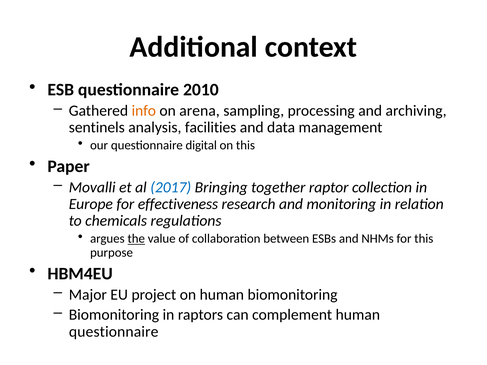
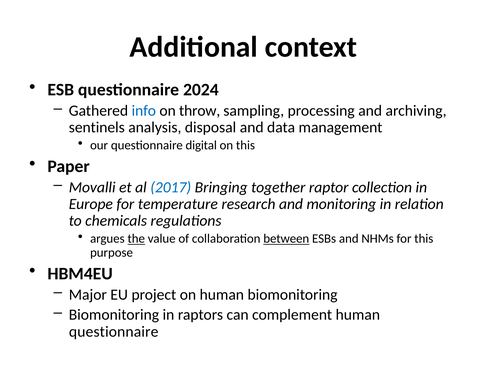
2010: 2010 -> 2024
info colour: orange -> blue
arena: arena -> throw
facilities: facilities -> disposal
effectiveness: effectiveness -> temperature
between underline: none -> present
